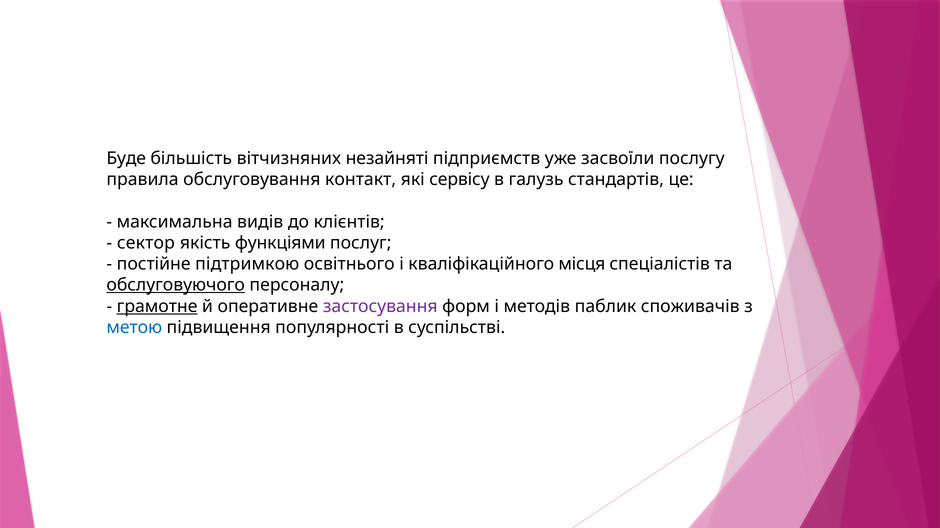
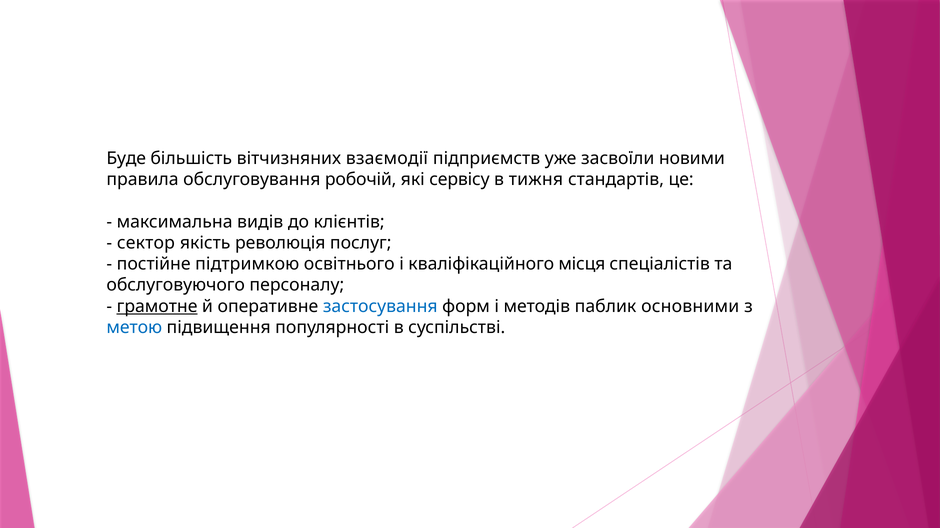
незайняті: незайняті -> взаємодії
послугу: послугу -> новими
контакт: контакт -> робочій
галузь: галузь -> тижня
функціями: функціями -> революція
обслуговуючого underline: present -> none
застосування colour: purple -> blue
споживачів: споживачів -> основними
